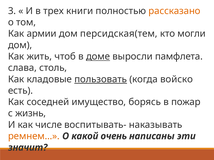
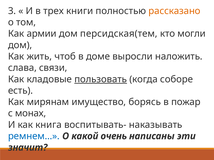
доме underline: present -> none
памфлета: памфлета -> наложить
столь: столь -> связи
войско: войско -> соборе
соседней: соседней -> мирянам
жизнь: жизнь -> монах
числе: числе -> книга
ремнем… colour: orange -> blue
